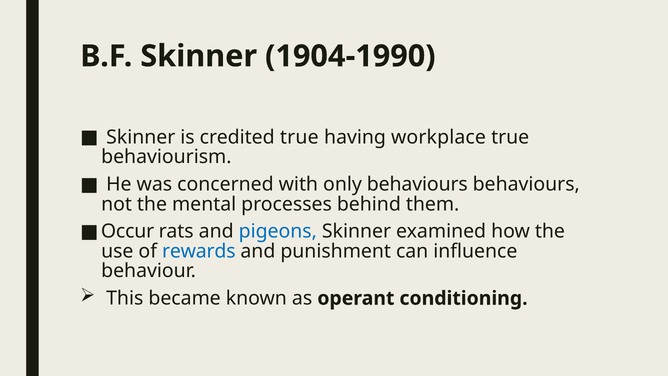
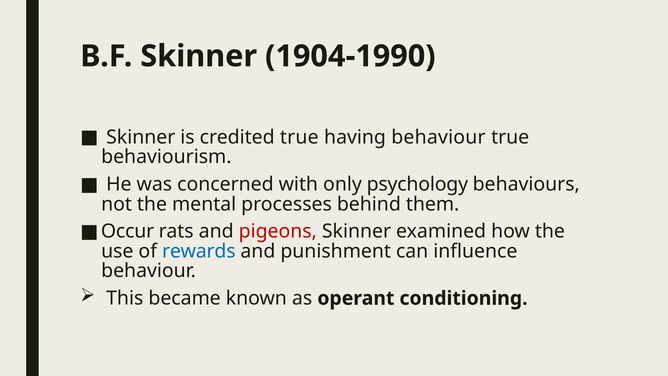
having workplace: workplace -> behaviour
only behaviours: behaviours -> psychology
pigeons colour: blue -> red
